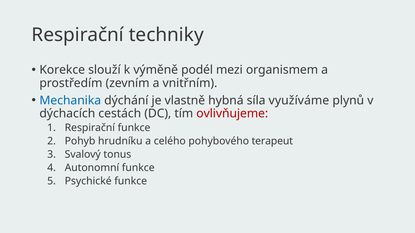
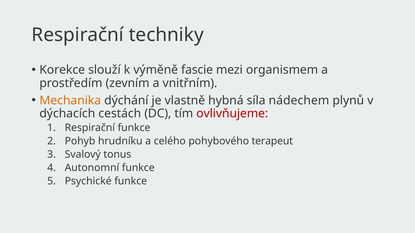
podél: podél -> fascie
Mechanika colour: blue -> orange
využíváme: využíváme -> nádechem
